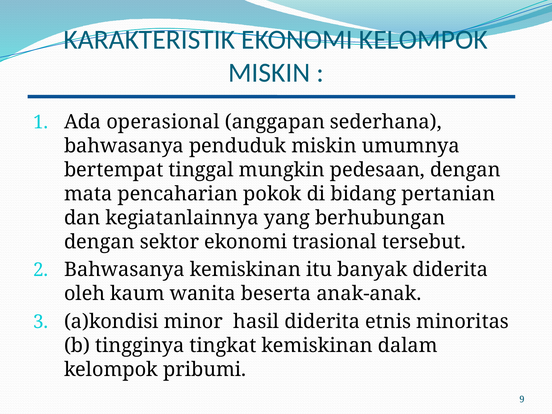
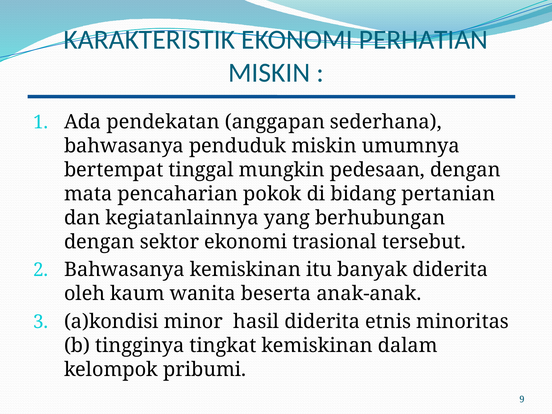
EKONOMI KELOMPOK: KELOMPOK -> PERHATIAN
operasional: operasional -> pendekatan
